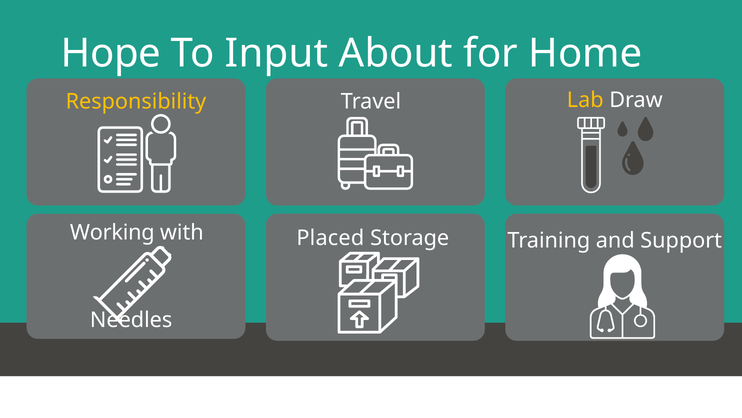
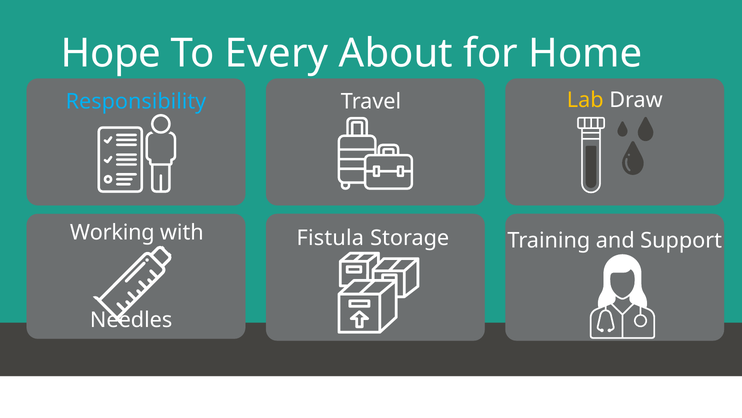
Input: Input -> Every
Responsibility colour: yellow -> light blue
Placed: Placed -> Fistula
